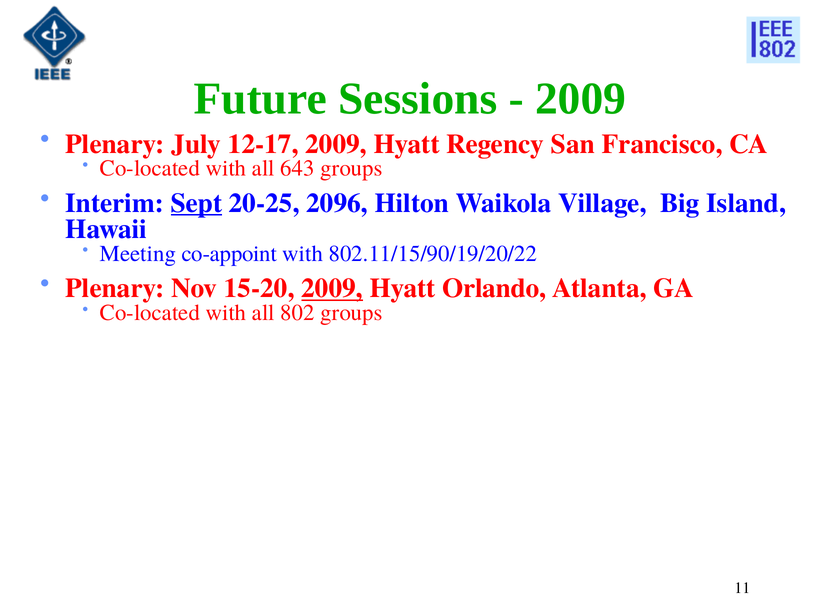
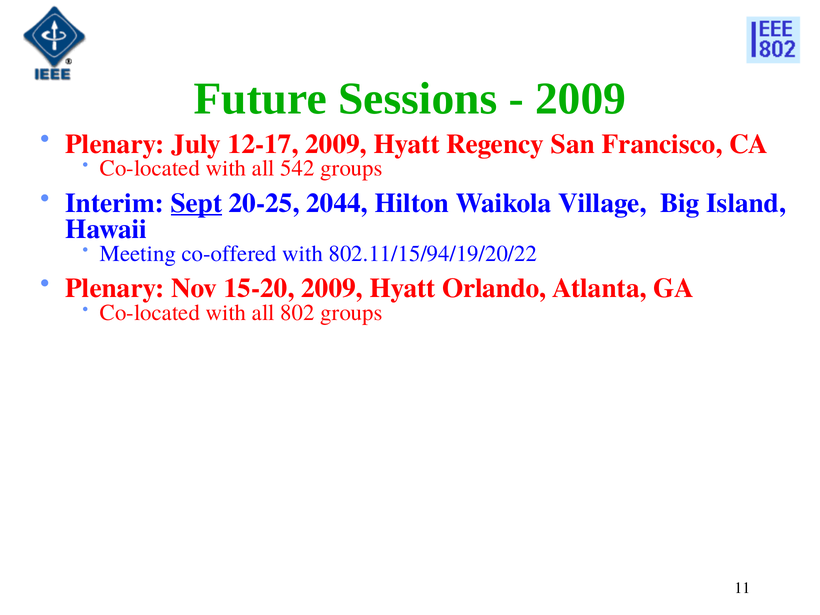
643: 643 -> 542
2096: 2096 -> 2044
co-appoint: co-appoint -> co-offered
802.11/15/90/19/20/22: 802.11/15/90/19/20/22 -> 802.11/15/94/19/20/22
2009 at (332, 288) underline: present -> none
